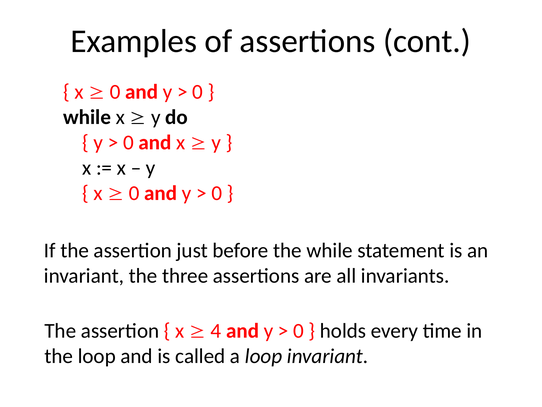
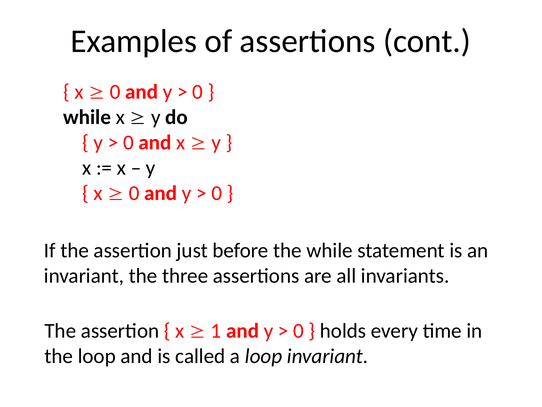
4: 4 -> 1
